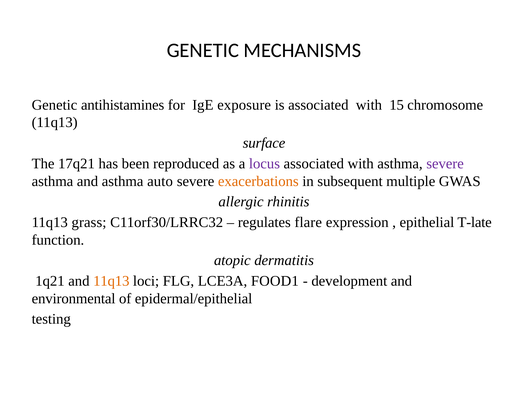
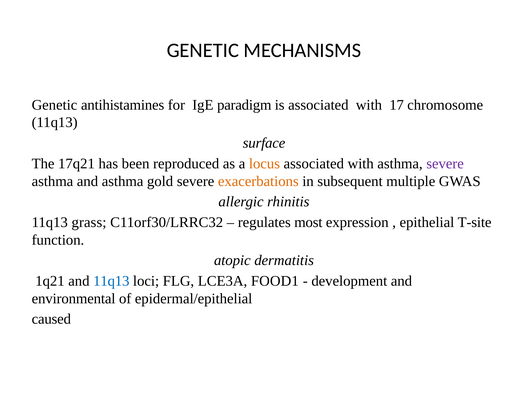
exposure: exposure -> paradigm
15: 15 -> 17
locus colour: purple -> orange
auto: auto -> gold
flare: flare -> most
T-late: T-late -> T-site
11q13 at (111, 281) colour: orange -> blue
testing: testing -> caused
